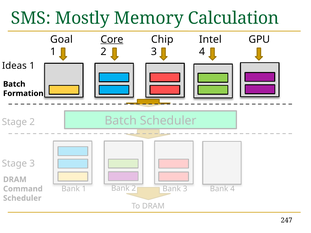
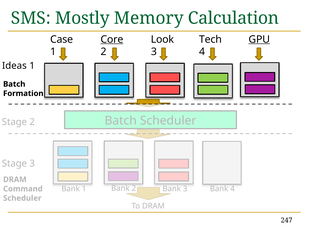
Goal: Goal -> Case
Chip: Chip -> Look
Intel: Intel -> Tech
GPU underline: none -> present
